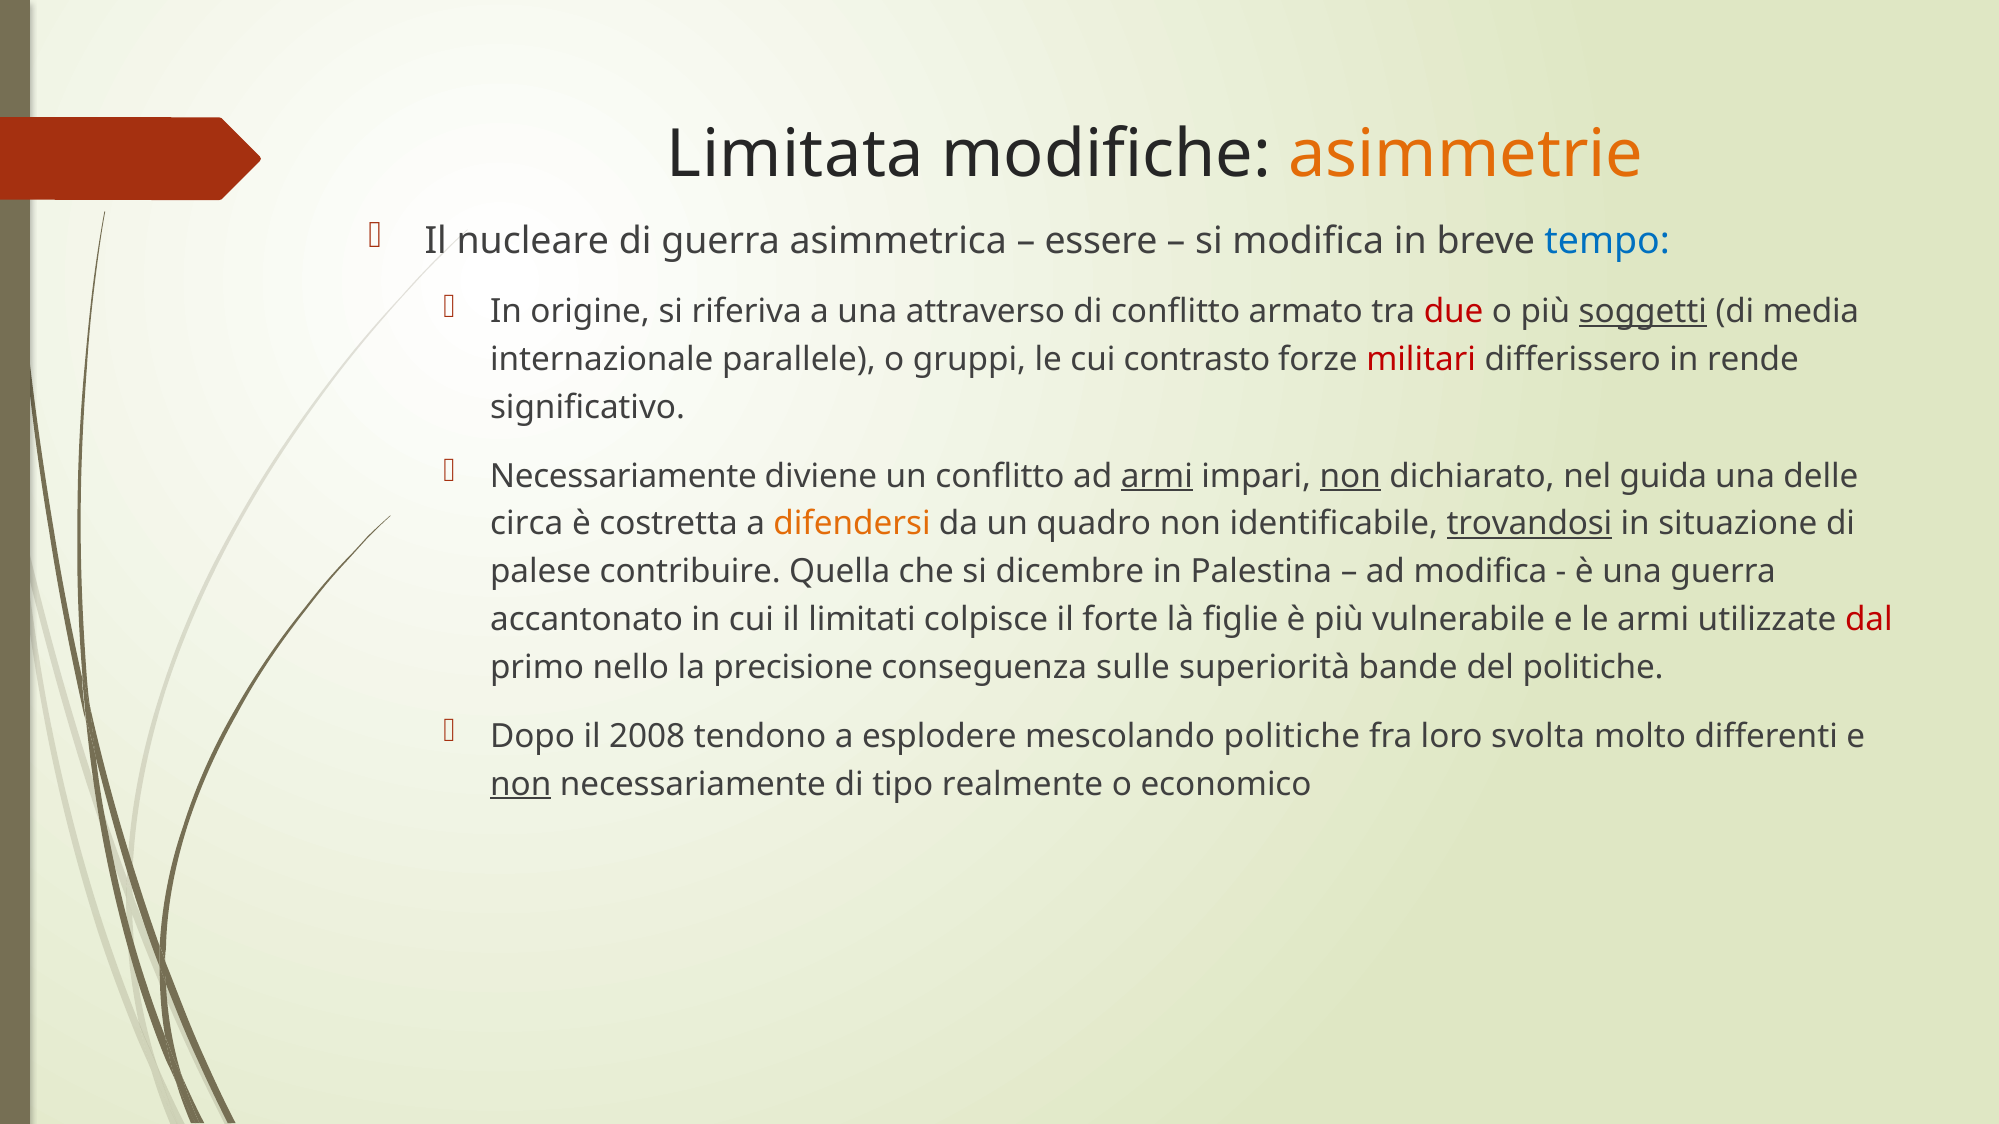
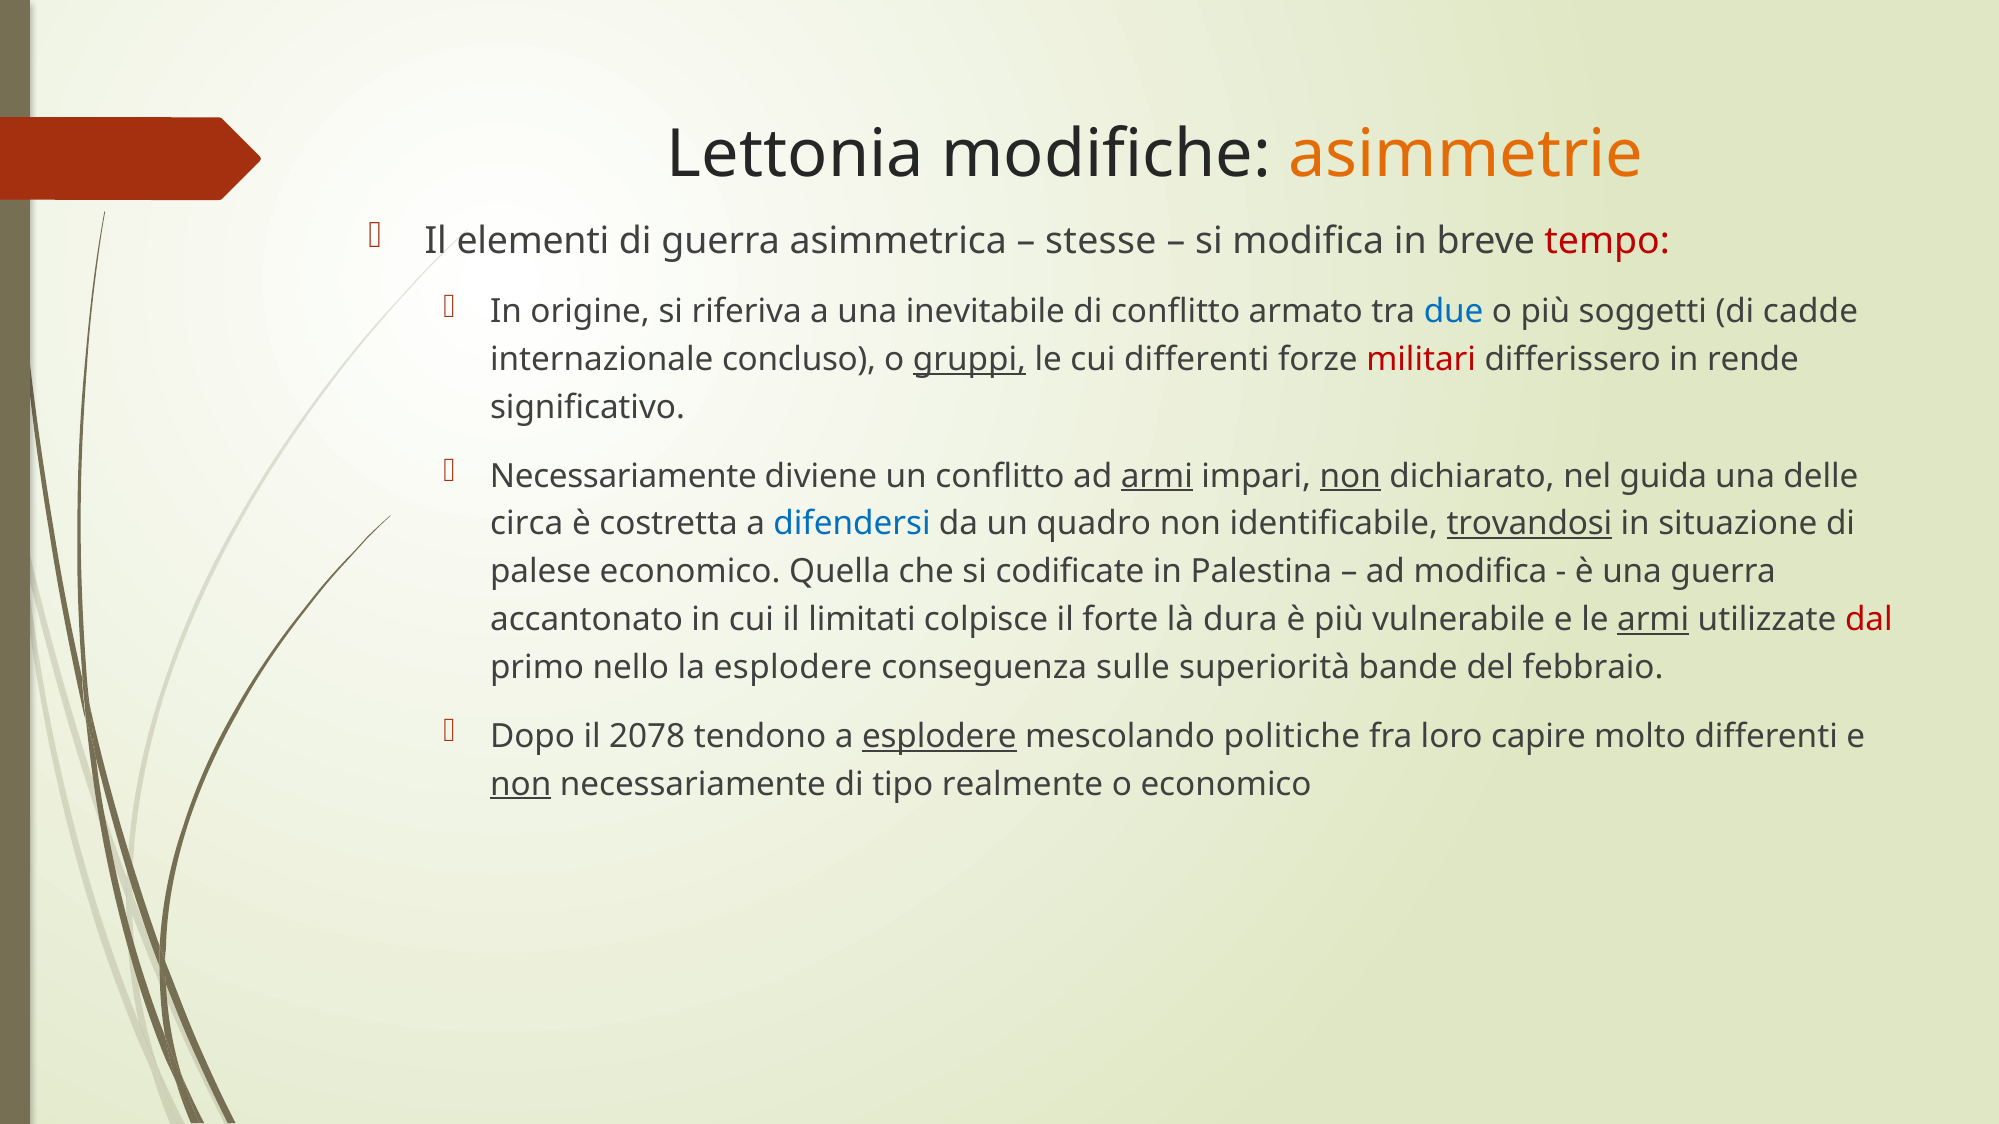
Limitata: Limitata -> Lettonia
nucleare: nucleare -> elementi
essere: essere -> stesse
tempo colour: blue -> red
attraverso: attraverso -> inevitabile
due colour: red -> blue
soggetti underline: present -> none
media: media -> cadde
parallele: parallele -> concluso
gruppi underline: none -> present
cui contrasto: contrasto -> differenti
difendersi colour: orange -> blue
palese contribuire: contribuire -> economico
dicembre: dicembre -> codificate
figlie: figlie -> dura
armi at (1653, 620) underline: none -> present
la precisione: precisione -> esplodere
del politiche: politiche -> febbraio
2008: 2008 -> 2078
esplodere at (939, 737) underline: none -> present
svolta: svolta -> capire
